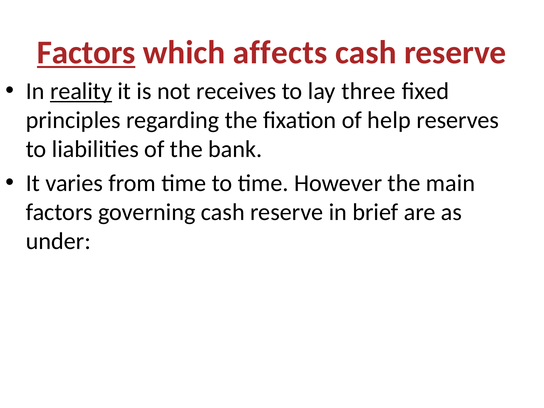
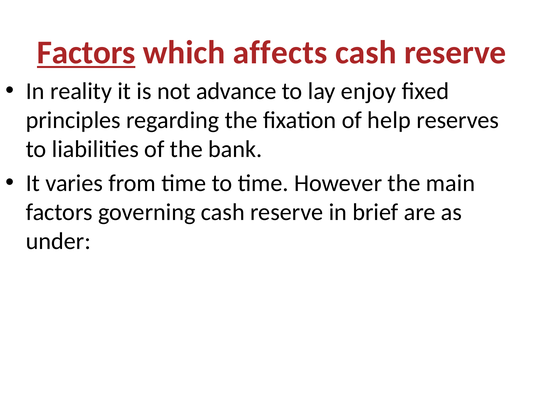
reality underline: present -> none
receives: receives -> advance
three: three -> enjoy
